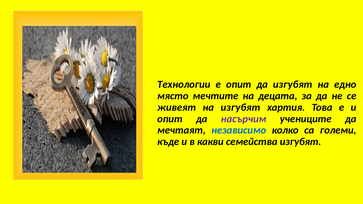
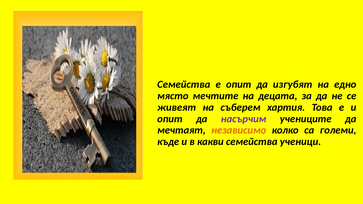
Технологии at (184, 85): Технологии -> Семейства
на изгубят: изгубят -> съберем
независимо colour: blue -> orange
семейства изгубят: изгубят -> ученици
